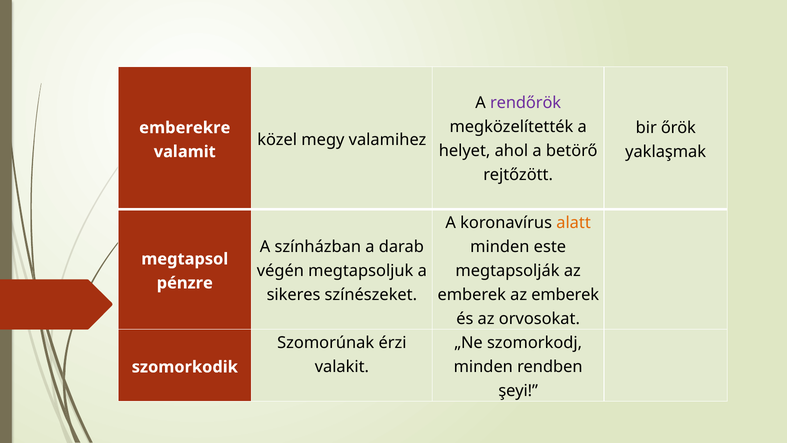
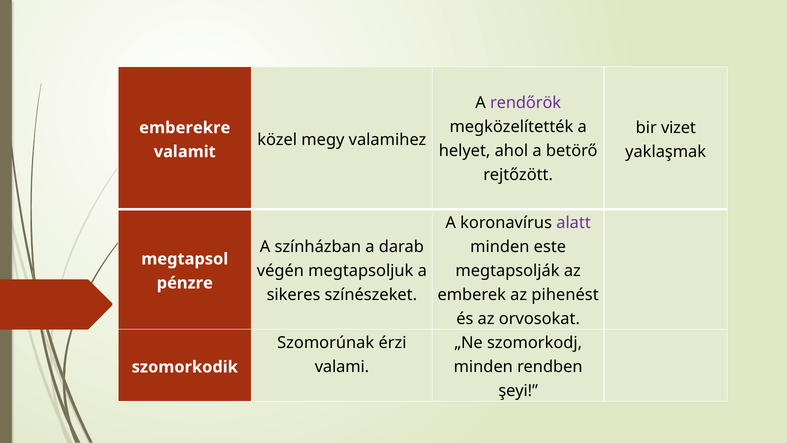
őrök: őrök -> vizet
alatt colour: orange -> purple
emberek az emberek: emberek -> pihenést
valakit: valakit -> valami
